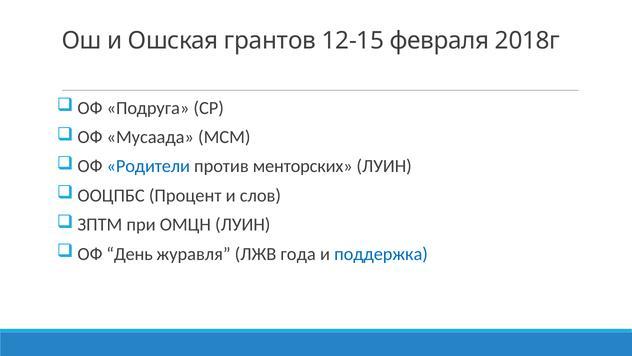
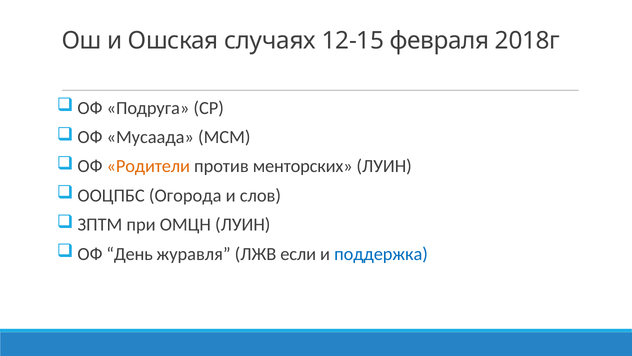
грантов: грантов -> случаях
Родители colour: blue -> orange
Процент: Процент -> Огорода
года: года -> если
